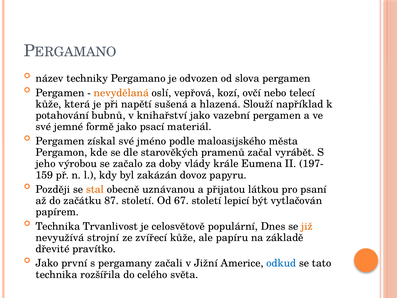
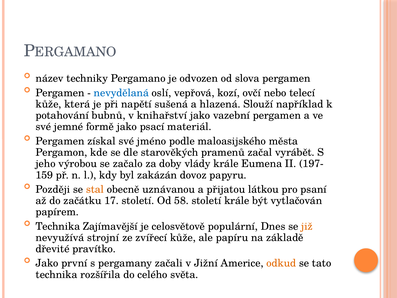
nevydělaná colour: orange -> blue
87: 87 -> 17
67: 67 -> 58
století lepicí: lepicí -> krále
Trvanlivost: Trvanlivost -> Zajímavější
odkud colour: blue -> orange
